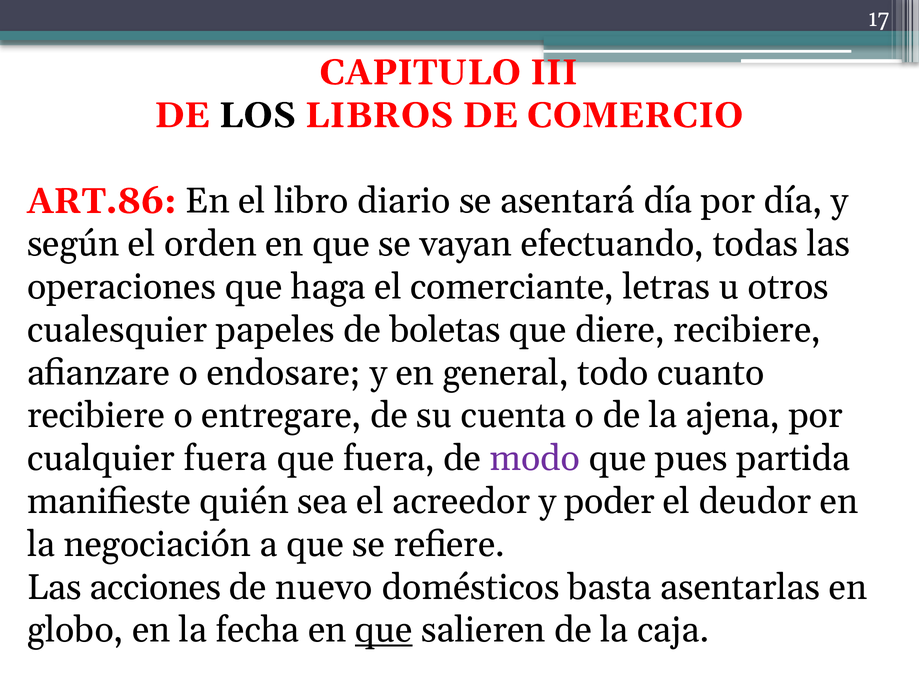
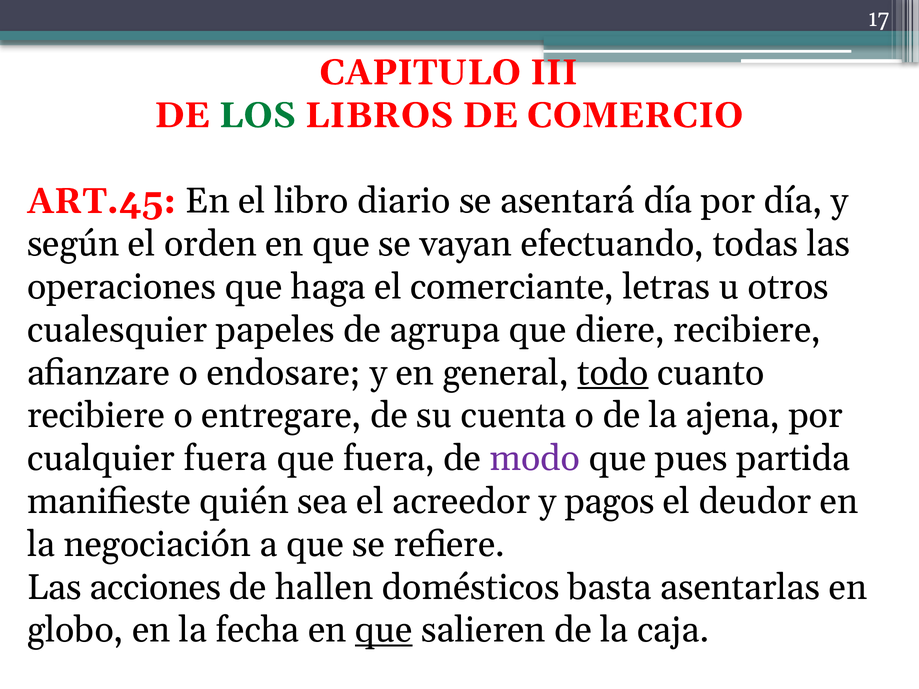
LOS colour: black -> green
ART.86: ART.86 -> ART.45
boletas: boletas -> agrupa
todo underline: none -> present
poder: poder -> pagos
nuevo: nuevo -> hallen
